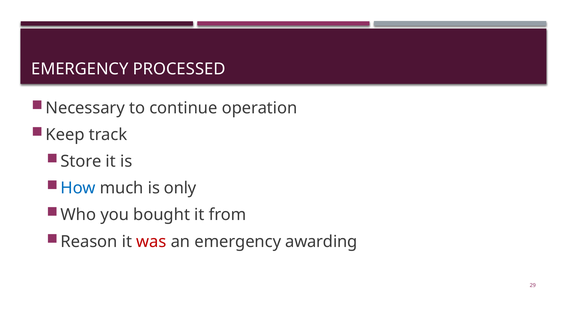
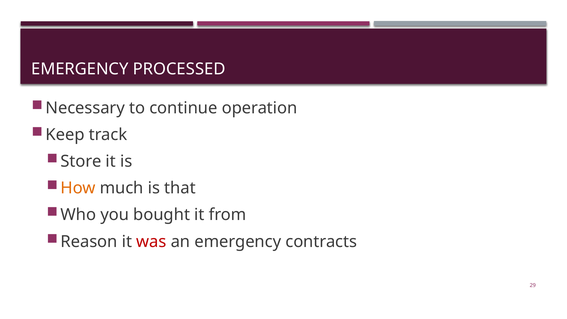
How colour: blue -> orange
only: only -> that
awarding: awarding -> contracts
